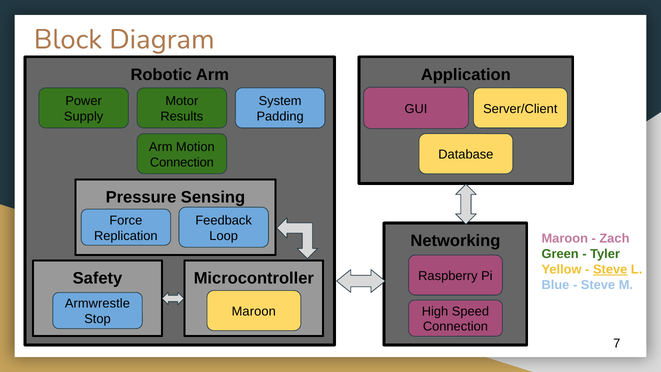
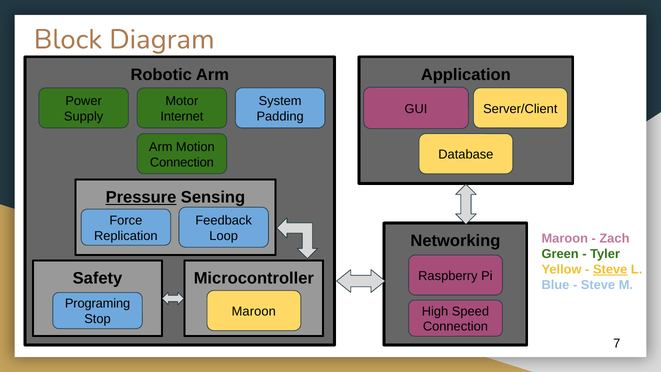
Results: Results -> Internet
Pressure underline: none -> present
Armwrestle: Armwrestle -> Programing
